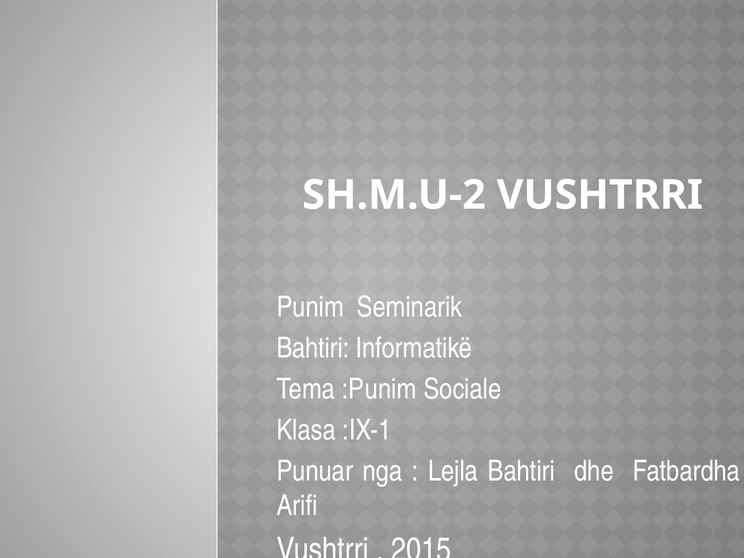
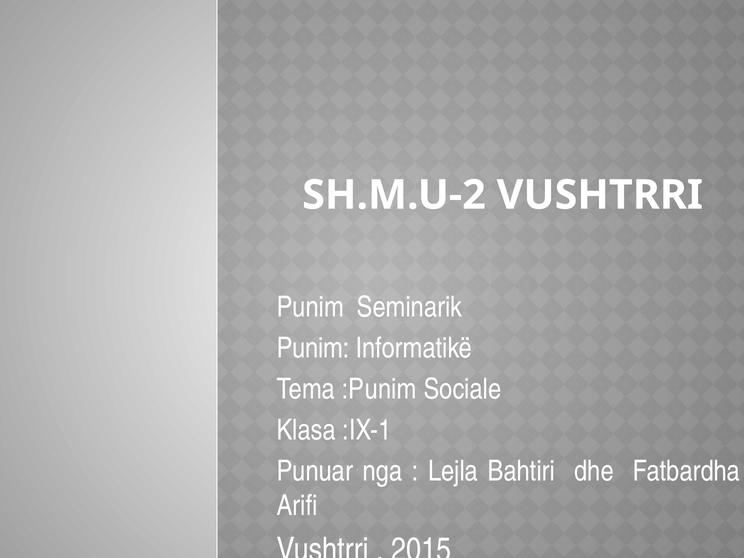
Bahtiri at (313, 348): Bahtiri -> Punim
